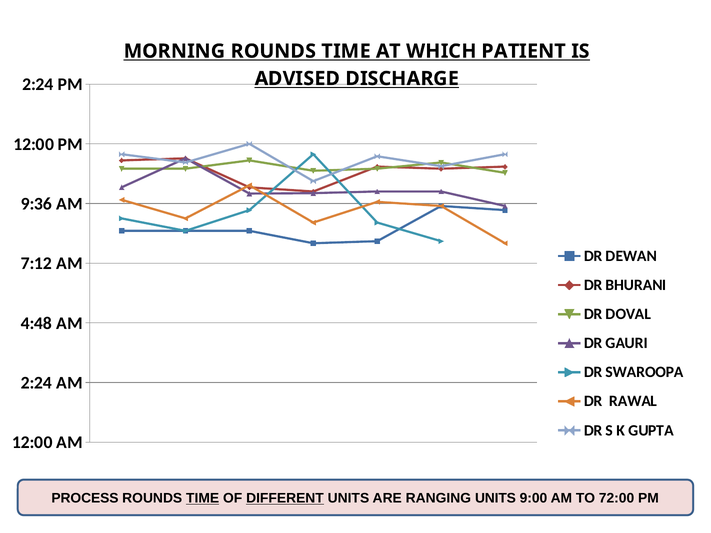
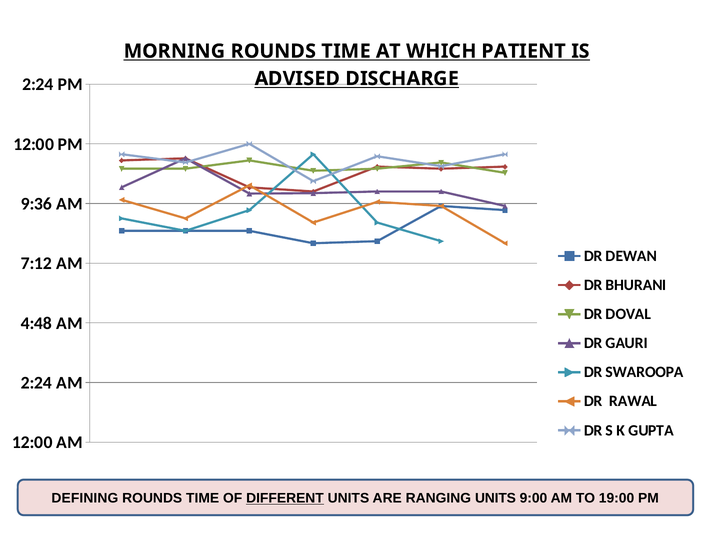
PROCESS: PROCESS -> DEFINING
TIME at (203, 499) underline: present -> none
72:00: 72:00 -> 19:00
